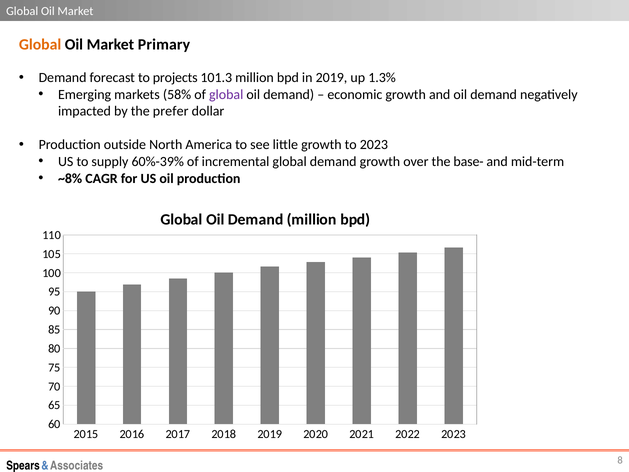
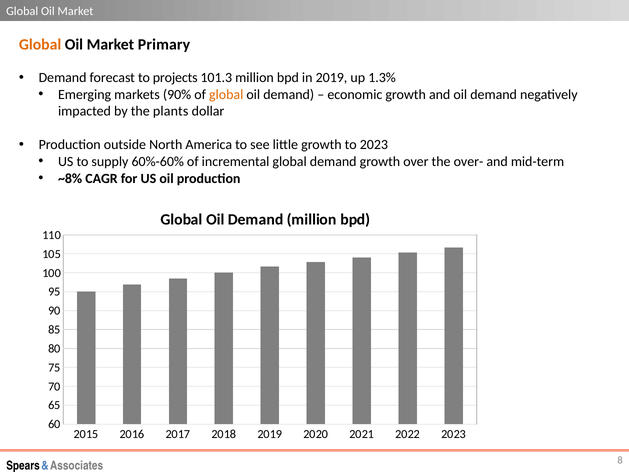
58%: 58% -> 90%
global at (226, 94) colour: purple -> orange
prefer: prefer -> plants
60%-39%: 60%-39% -> 60%-60%
base-: base- -> over-
